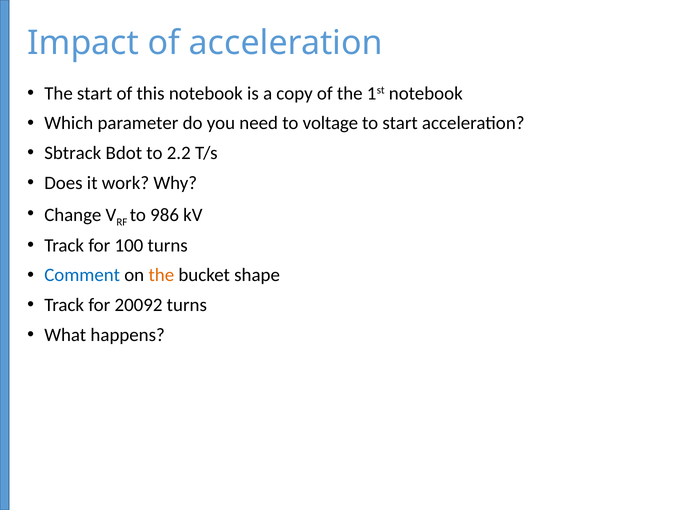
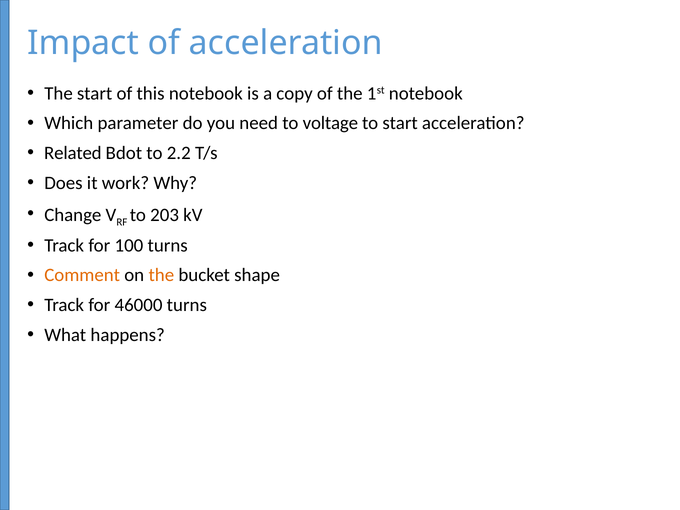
Sbtrack: Sbtrack -> Related
986: 986 -> 203
Comment colour: blue -> orange
20092: 20092 -> 46000
